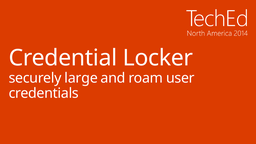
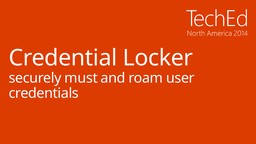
large: large -> must
